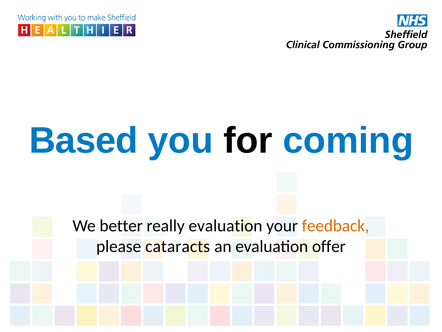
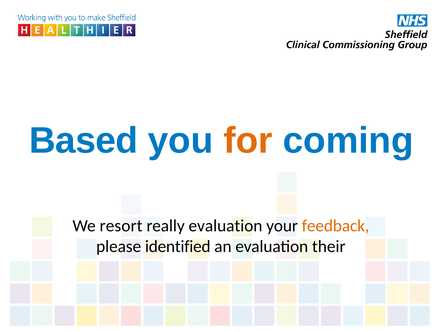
for colour: black -> orange
better: better -> resort
cataracts: cataracts -> identified
offer: offer -> their
